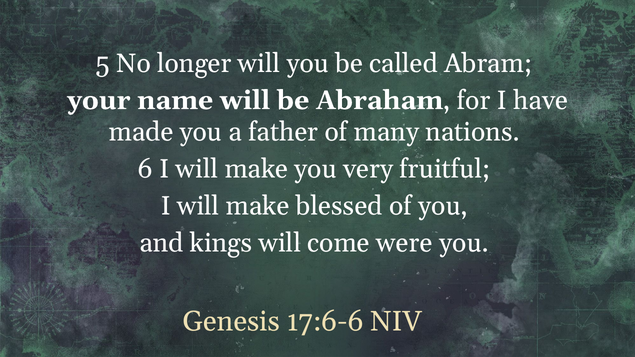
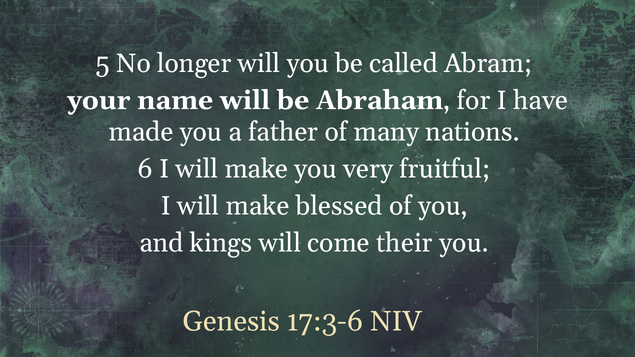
were: were -> their
17:6-6: 17:6-6 -> 17:3-6
